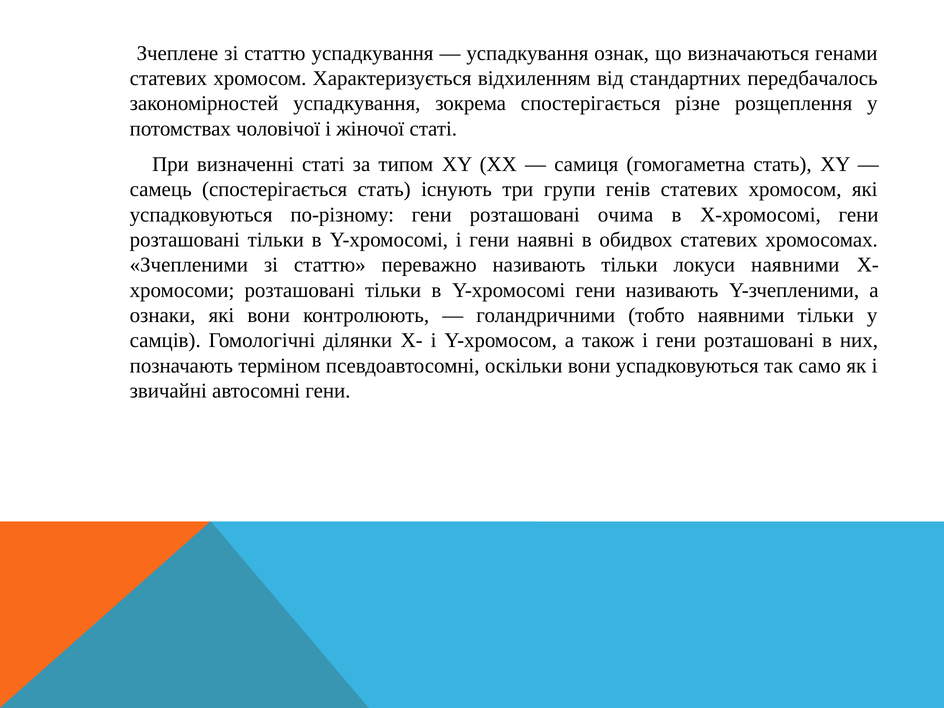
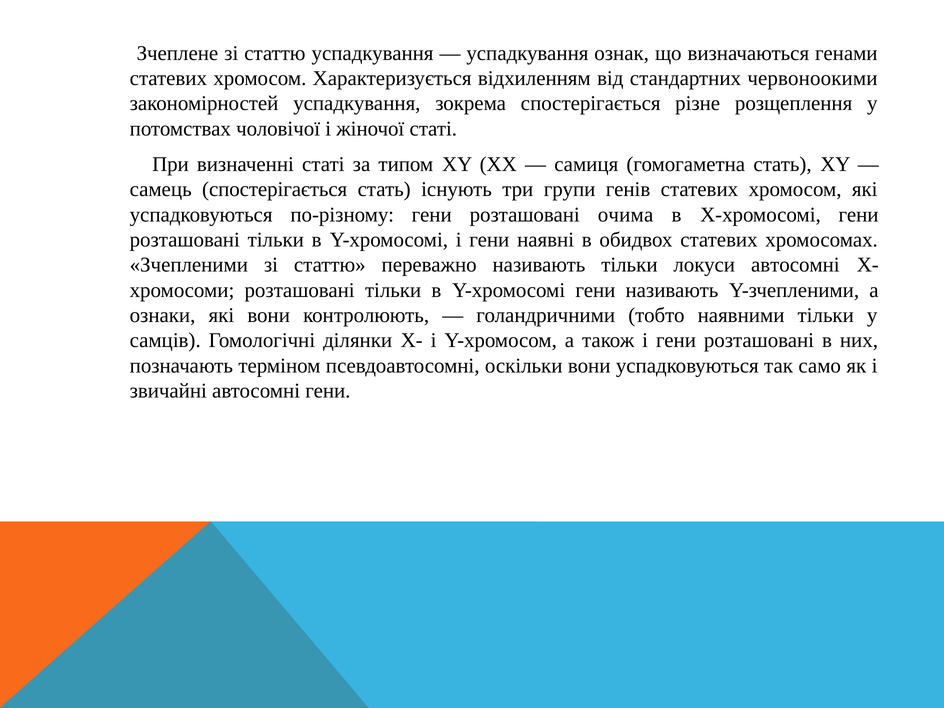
передбачалось: передбачалось -> червоноокими
локуси наявними: наявними -> автосомні
